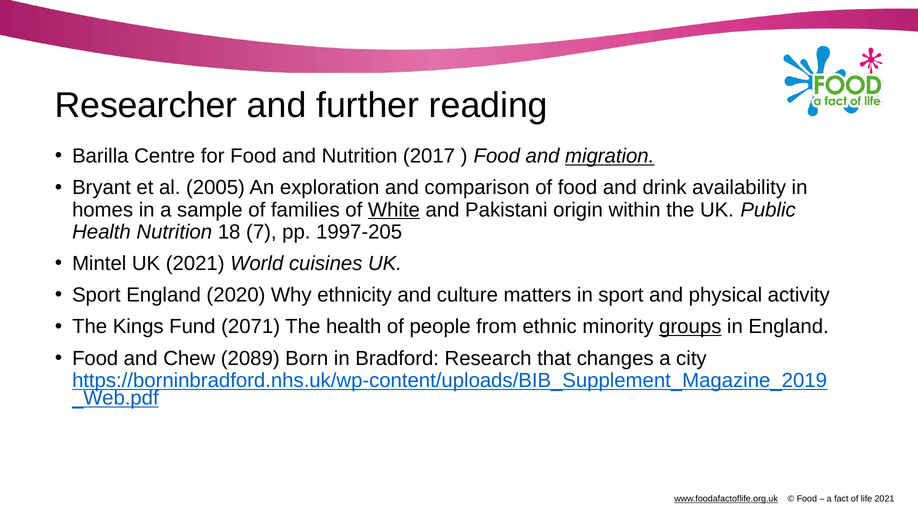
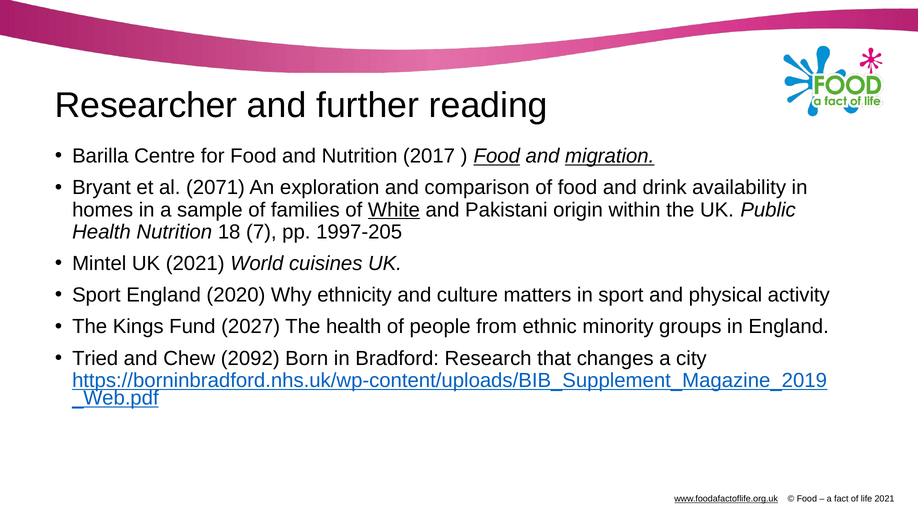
Food at (497, 156) underline: none -> present
2005: 2005 -> 2071
2071: 2071 -> 2027
groups underline: present -> none
Food at (95, 358): Food -> Tried
2089: 2089 -> 2092
